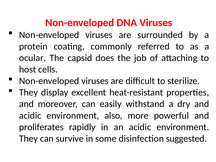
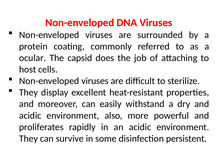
suggested: suggested -> persistent
